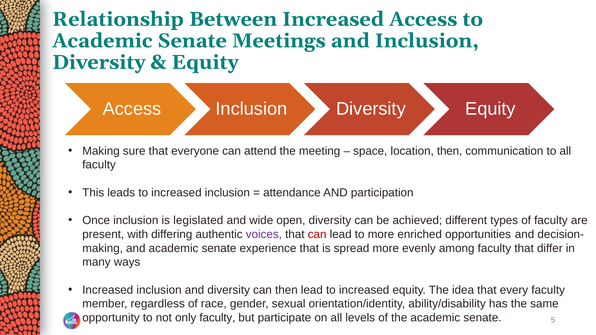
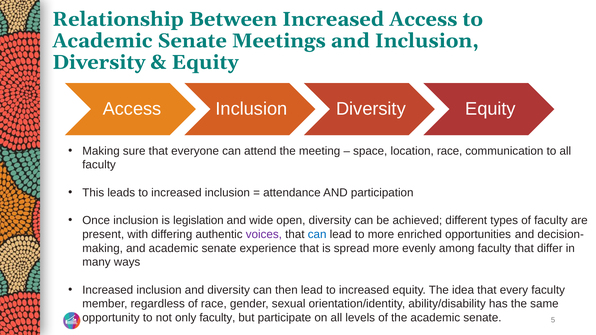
location then: then -> race
legislated: legislated -> legislation
can at (317, 235) colour: red -> blue
